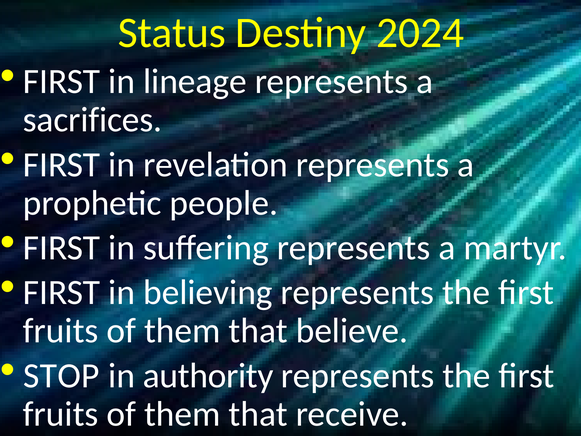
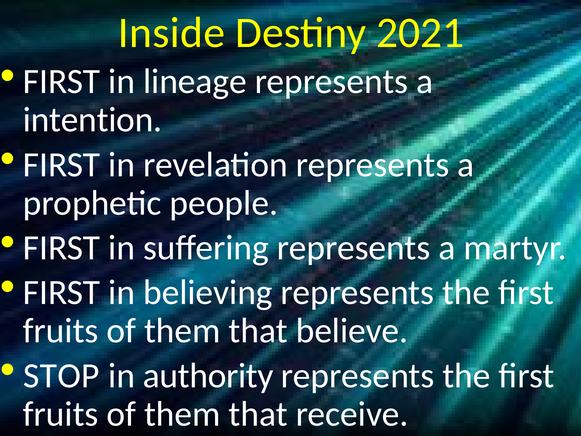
Status: Status -> Inside
2024: 2024 -> 2021
sacrifices: sacrifices -> intention
